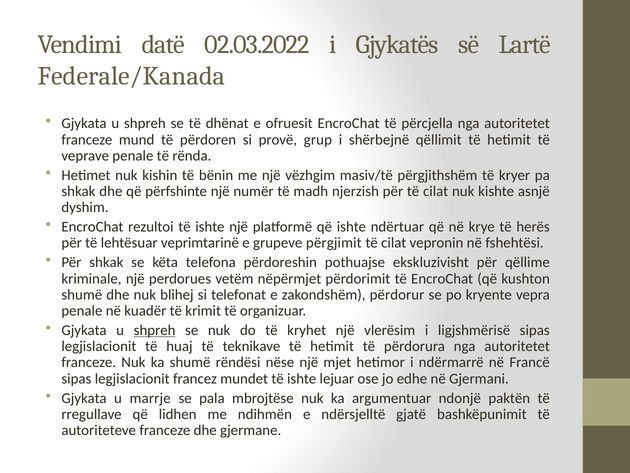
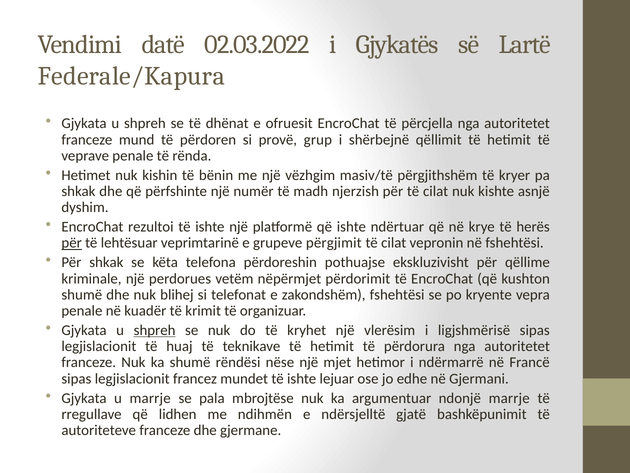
Federale/Kanada: Federale/Kanada -> Federale/Kapura
për at (72, 243) underline: none -> present
zakondshëm përdorur: përdorur -> fshehtësi
ndonjë paktën: paktën -> marrje
